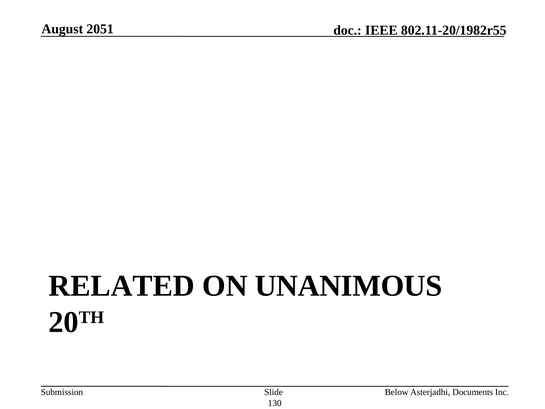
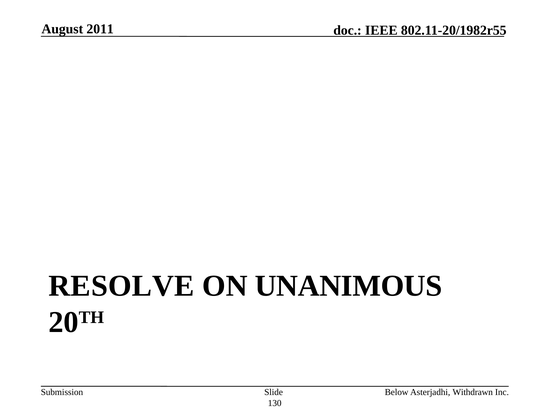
2051: 2051 -> 2011
RELATED: RELATED -> RESOLVE
Documents: Documents -> Withdrawn
